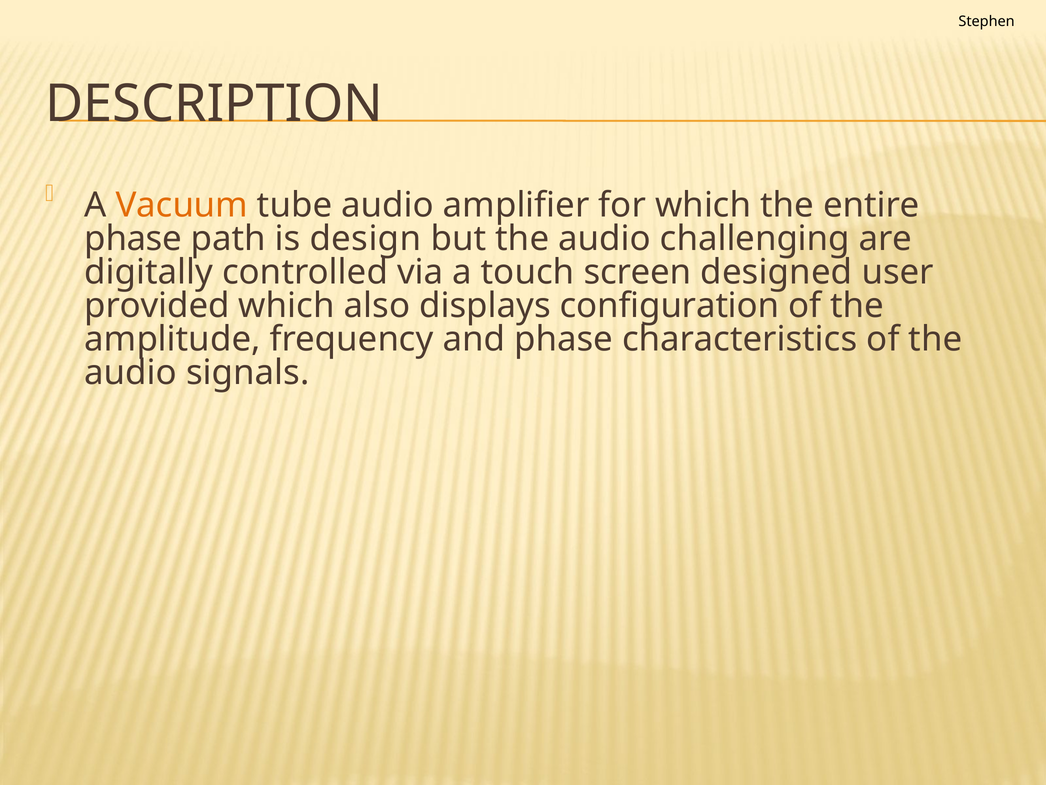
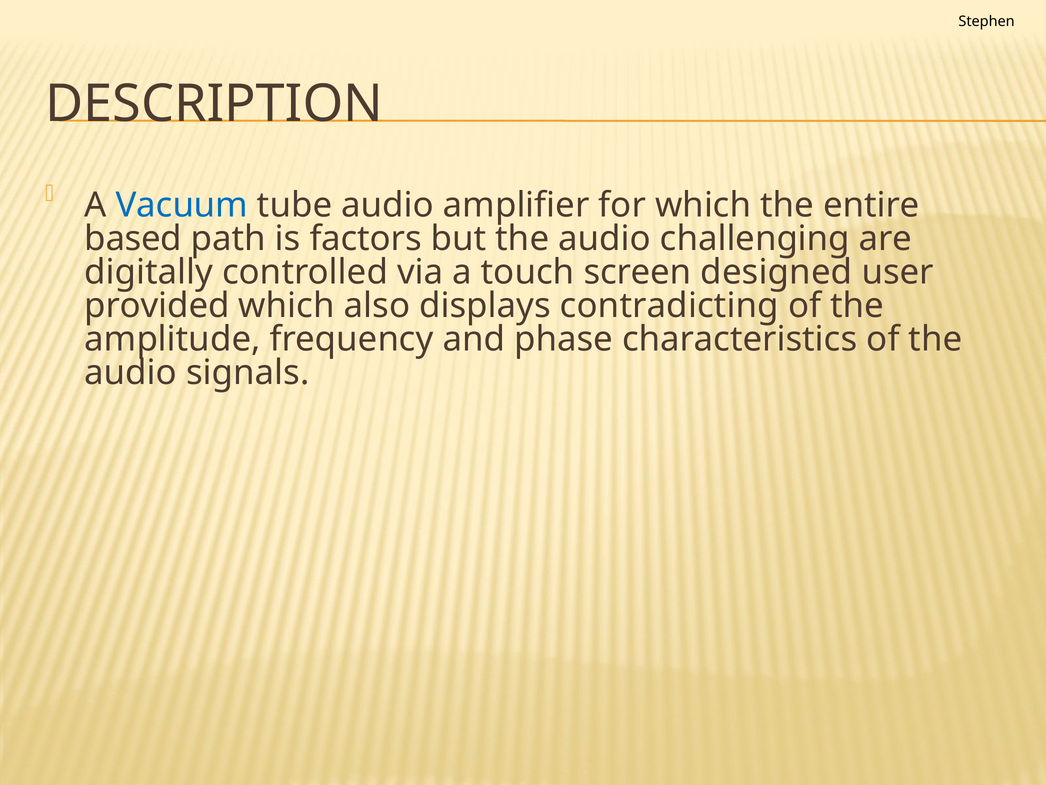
Vacuum colour: orange -> blue
phase at (133, 238): phase -> based
design: design -> factors
configuration: configuration -> contradicting
